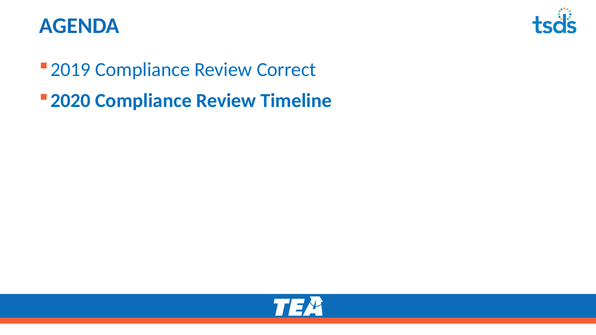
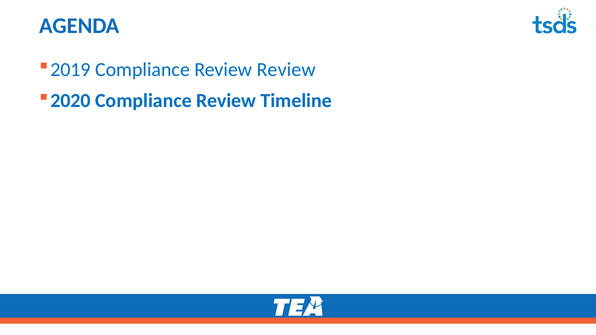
Review Correct: Correct -> Review
